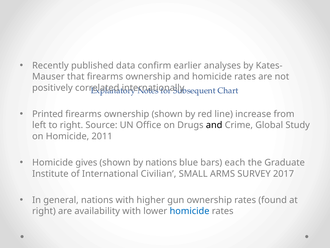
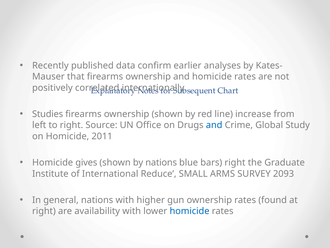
Printed: Printed -> Studies
and at (214, 125) colour: black -> blue
bars each: each -> right
Civilian: Civilian -> Reduce
2017: 2017 -> 2093
